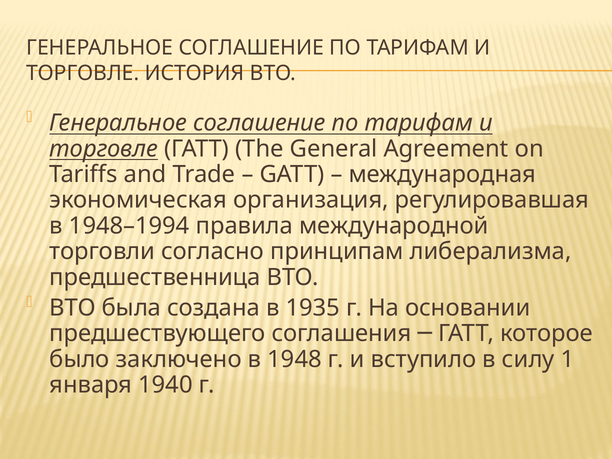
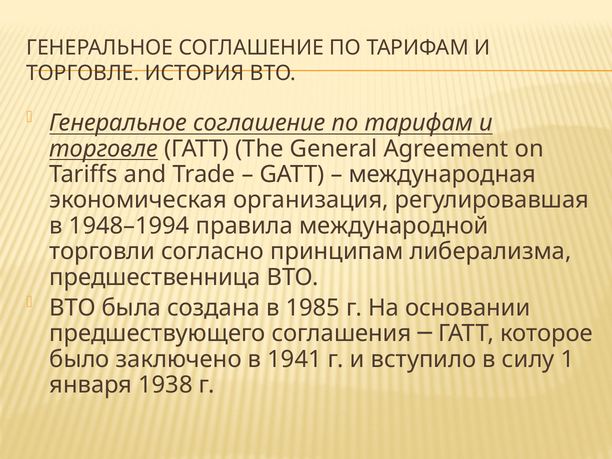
1935: 1935 -> 1985
1948: 1948 -> 1941
1940: 1940 -> 1938
